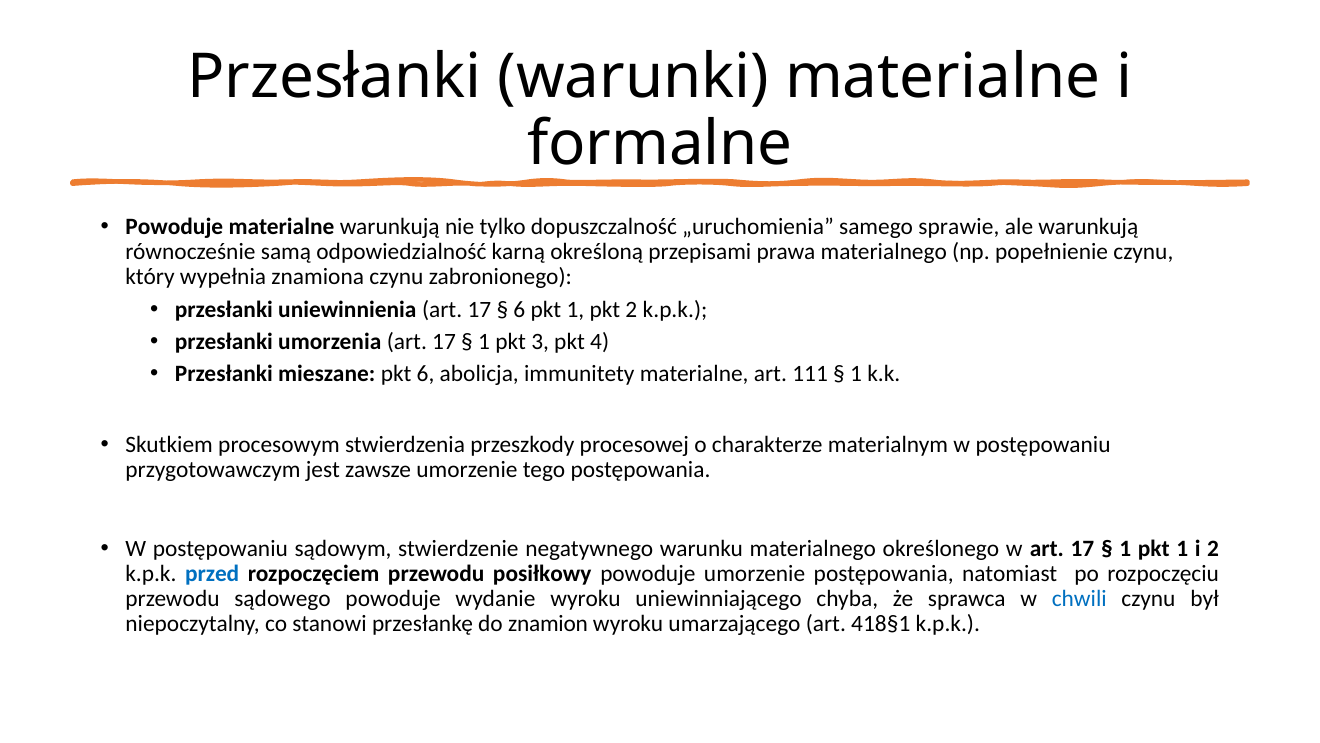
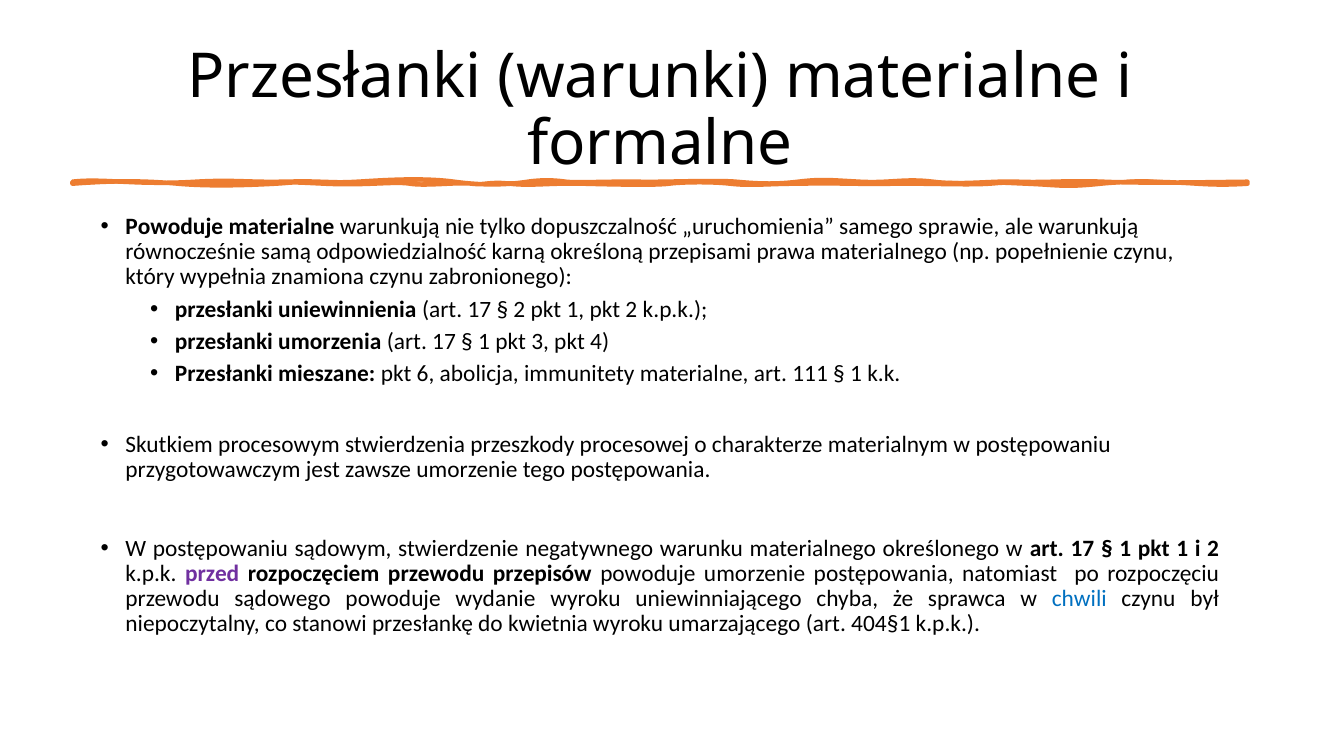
6 at (519, 309): 6 -> 2
przed colour: blue -> purple
posiłkowy: posiłkowy -> przepisów
znamion: znamion -> kwietnia
418§1: 418§1 -> 404§1
